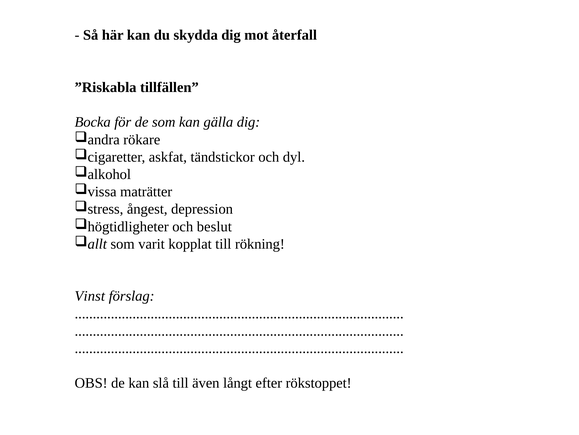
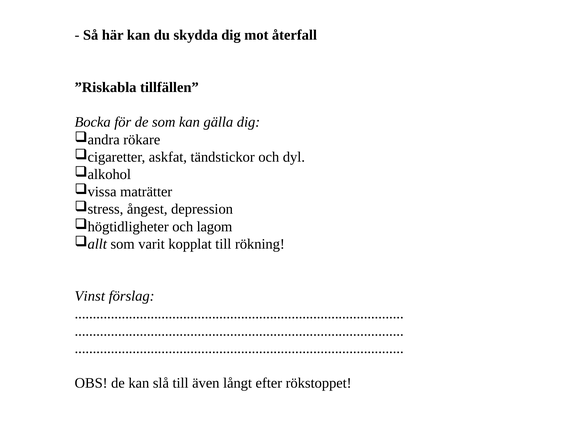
beslut: beslut -> lagom
